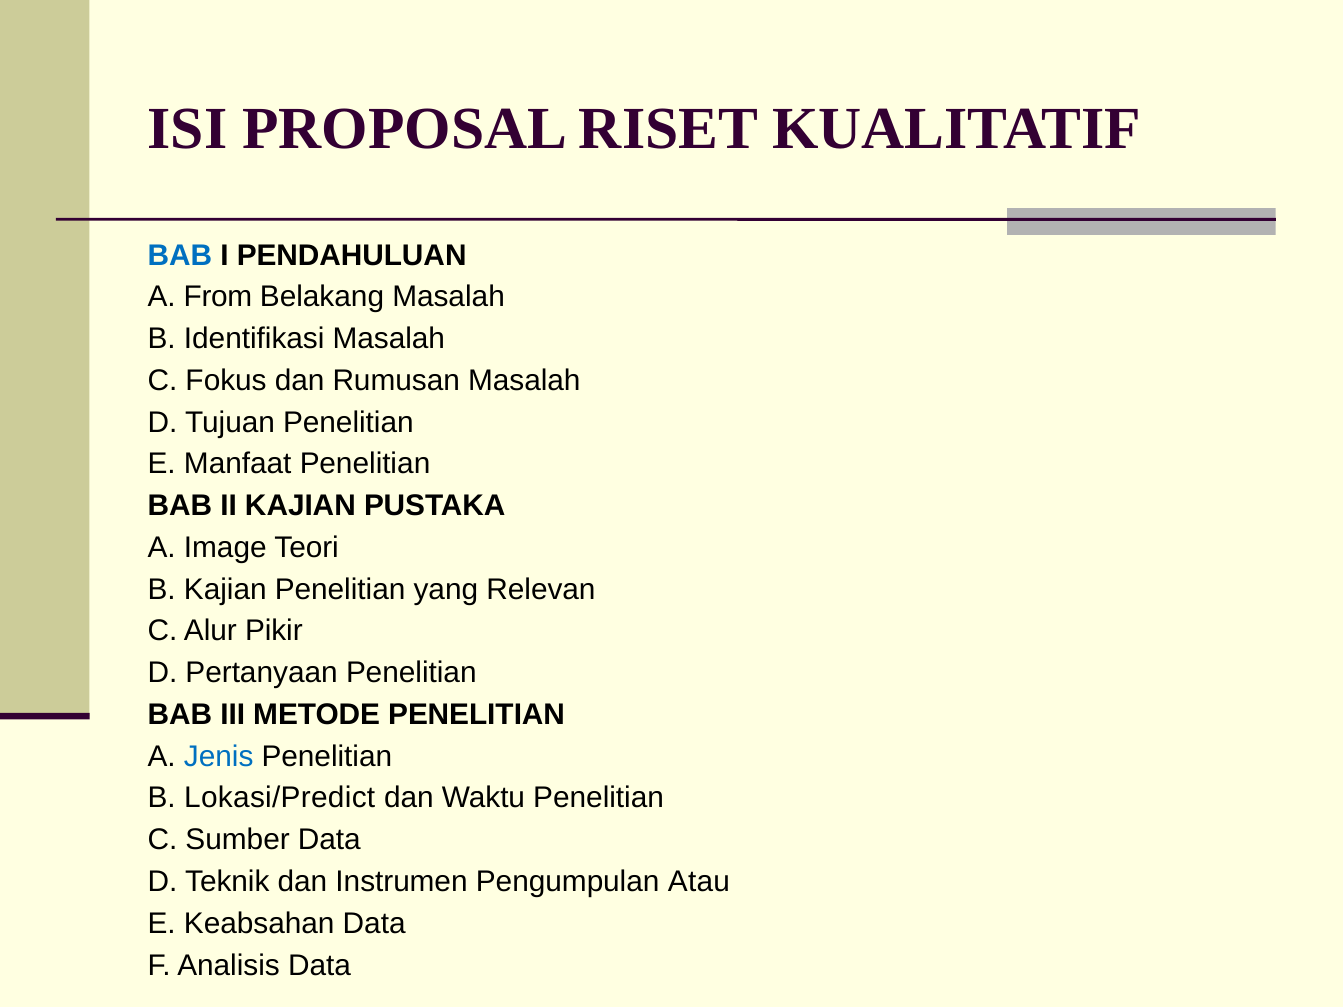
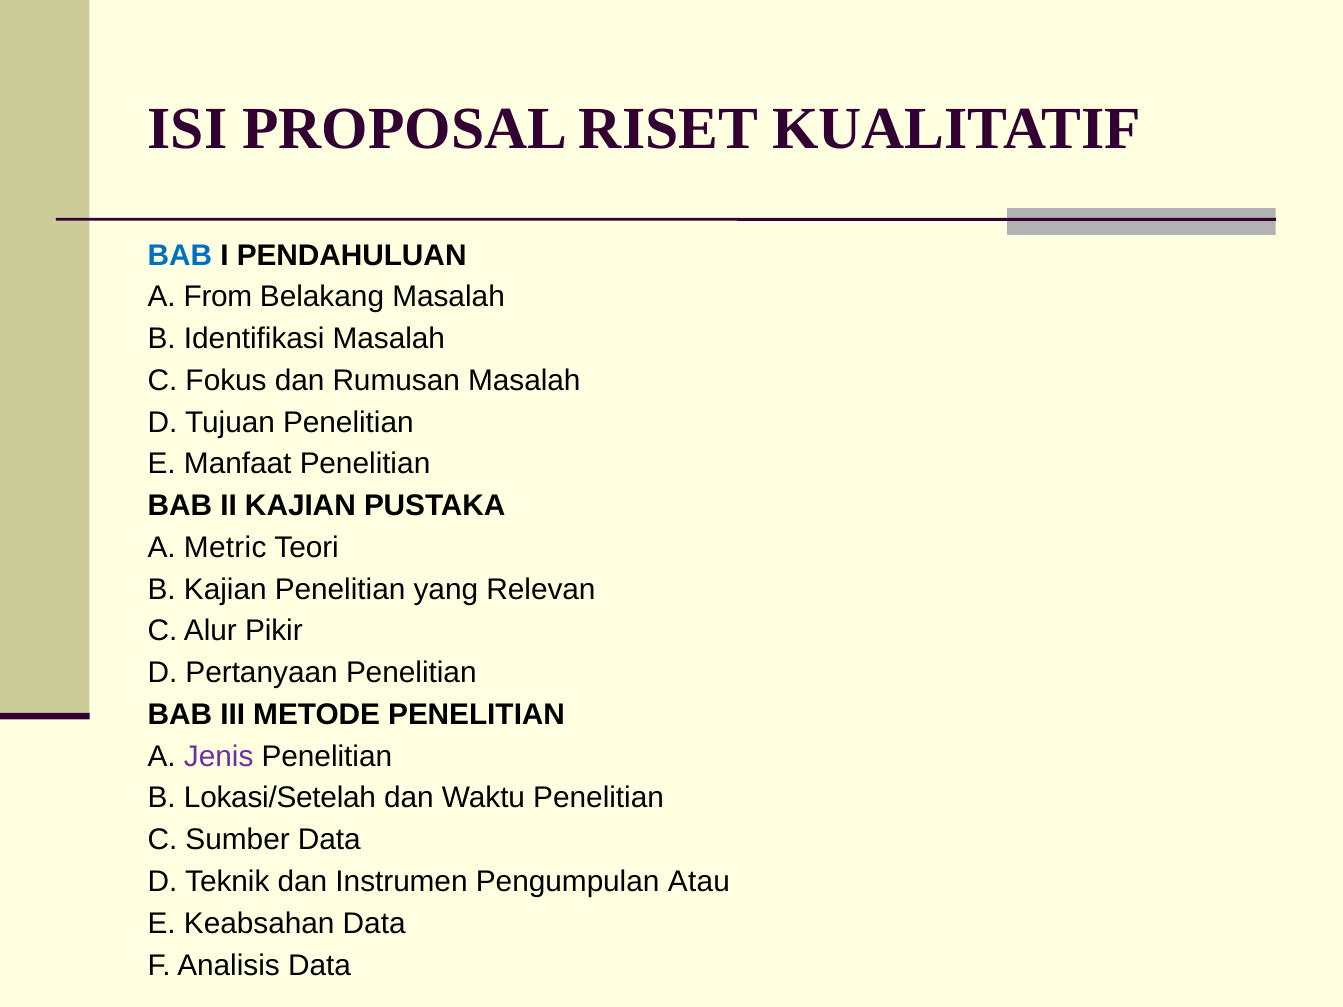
Image: Image -> Metric
Jenis colour: blue -> purple
Lokasi/Predict: Lokasi/Predict -> Lokasi/Setelah
